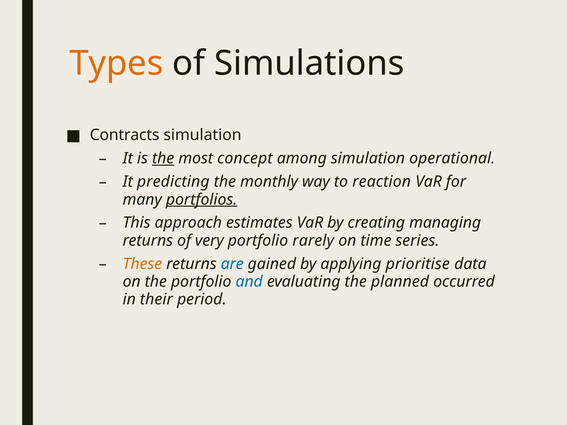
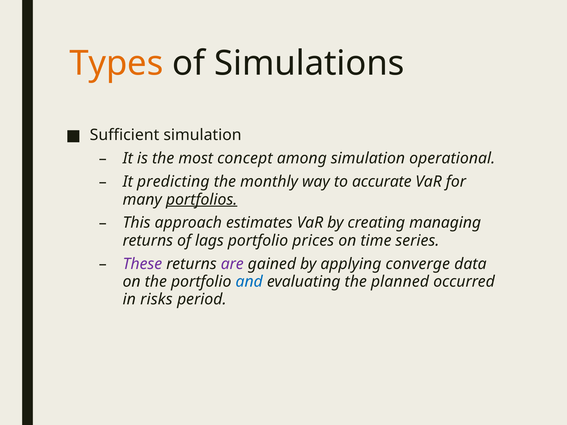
Contracts: Contracts -> Sufficient
the at (163, 159) underline: present -> none
reaction: reaction -> accurate
very: very -> lags
rarely: rarely -> prices
These colour: orange -> purple
are colour: blue -> purple
prioritise: prioritise -> converge
their: their -> risks
